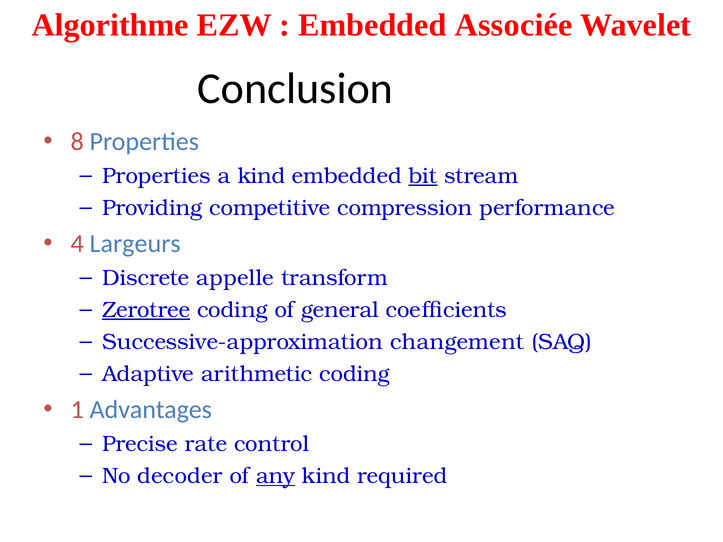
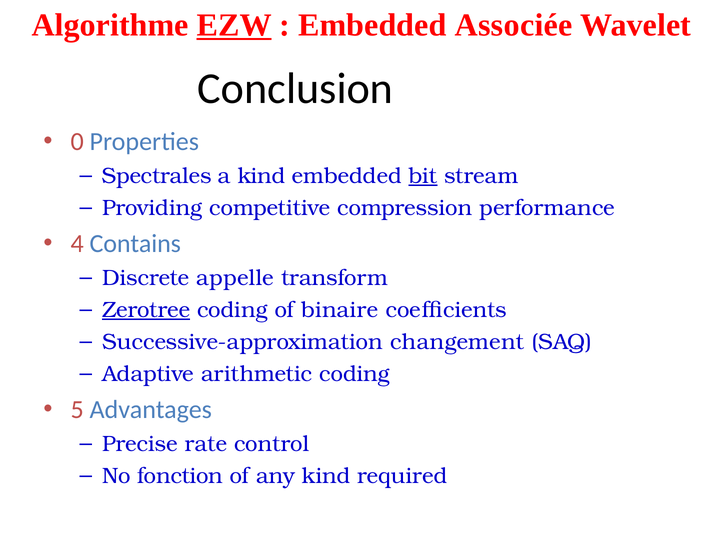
EZW underline: none -> present
8: 8 -> 0
Properties at (157, 176): Properties -> Spectrales
Largeurs: Largeurs -> Contains
general: general -> binaire
1: 1 -> 5
decoder: decoder -> fonction
any underline: present -> none
